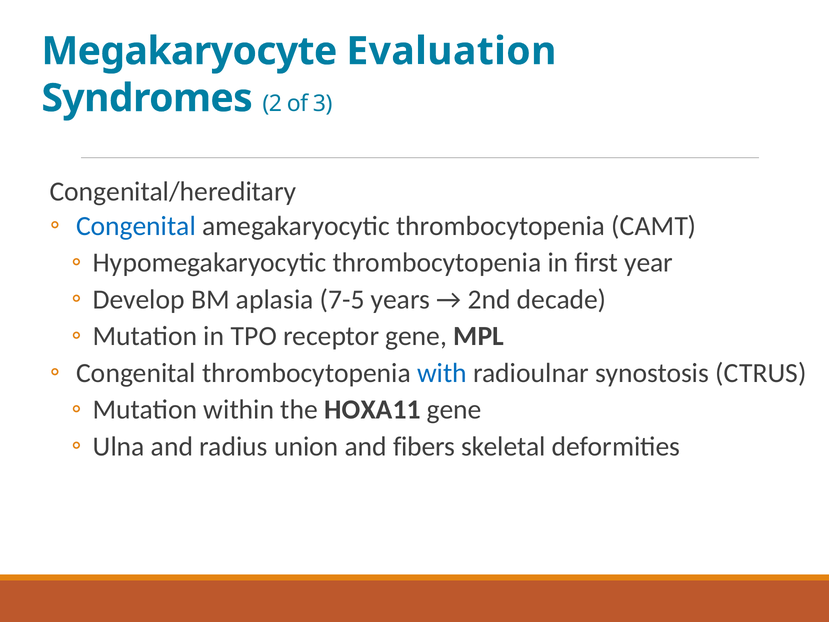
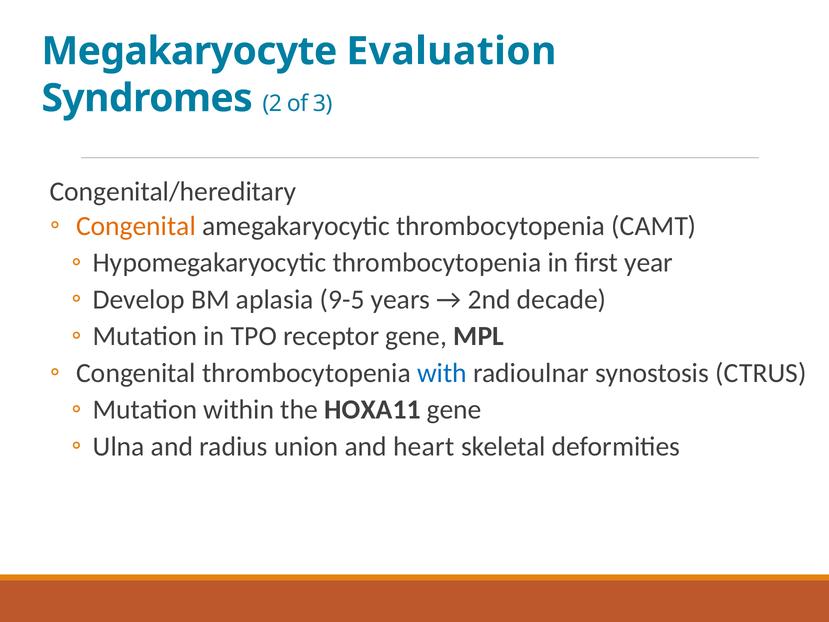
Congenital at (136, 226) colour: blue -> orange
7-5: 7-5 -> 9-5
fibers: fibers -> heart
